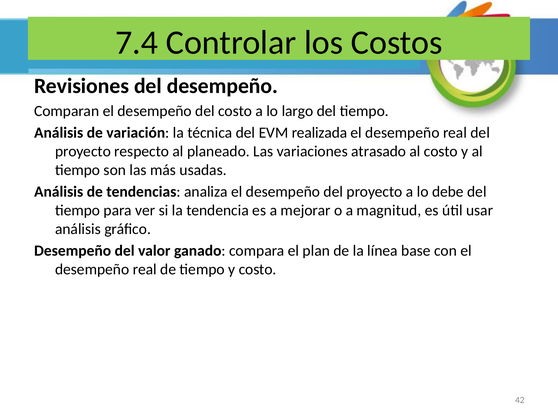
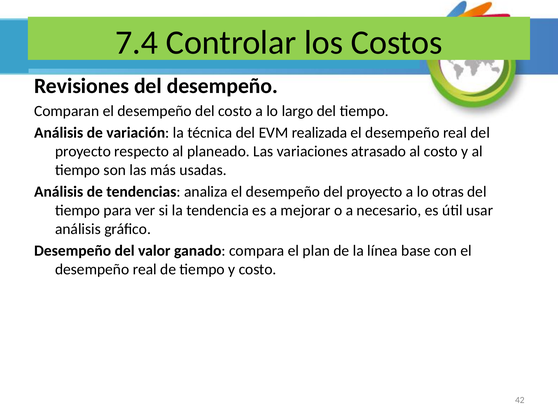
debe: debe -> otras
magnitud: magnitud -> necesario
